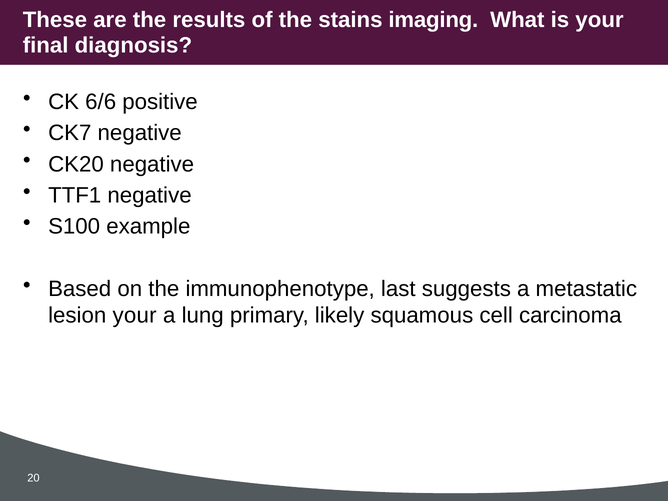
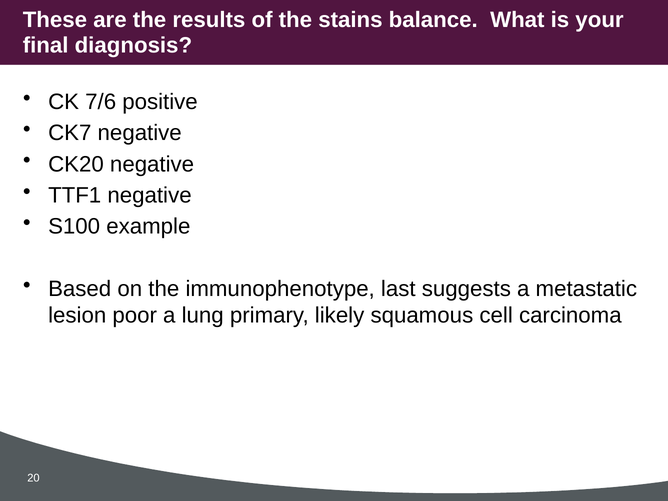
imaging: imaging -> balance
6/6: 6/6 -> 7/6
lesion your: your -> poor
